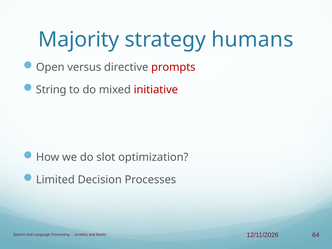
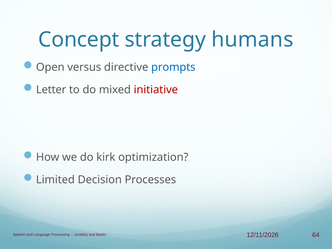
Majority: Majority -> Concept
prompts colour: red -> blue
String: String -> Letter
slot: slot -> kirk
